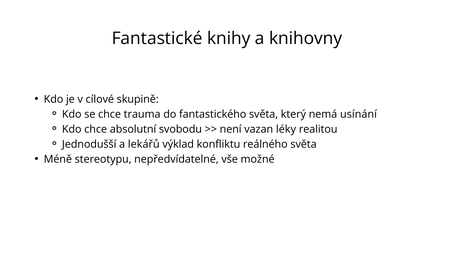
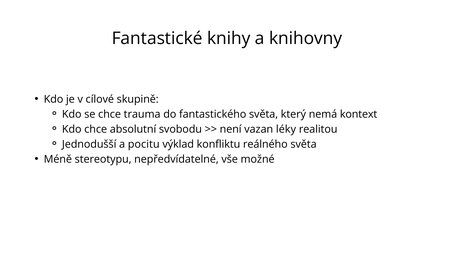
usínání: usínání -> kontext
lekářů: lekářů -> pocitu
